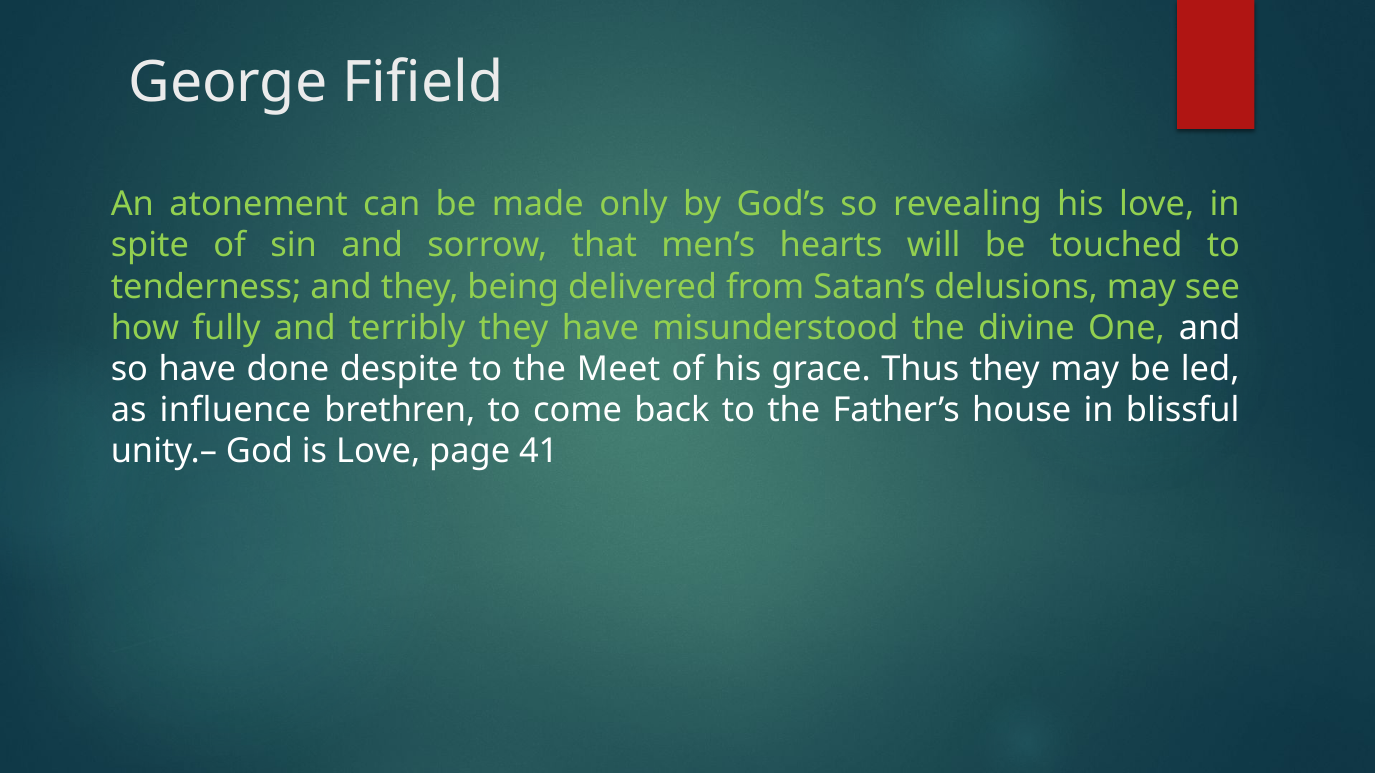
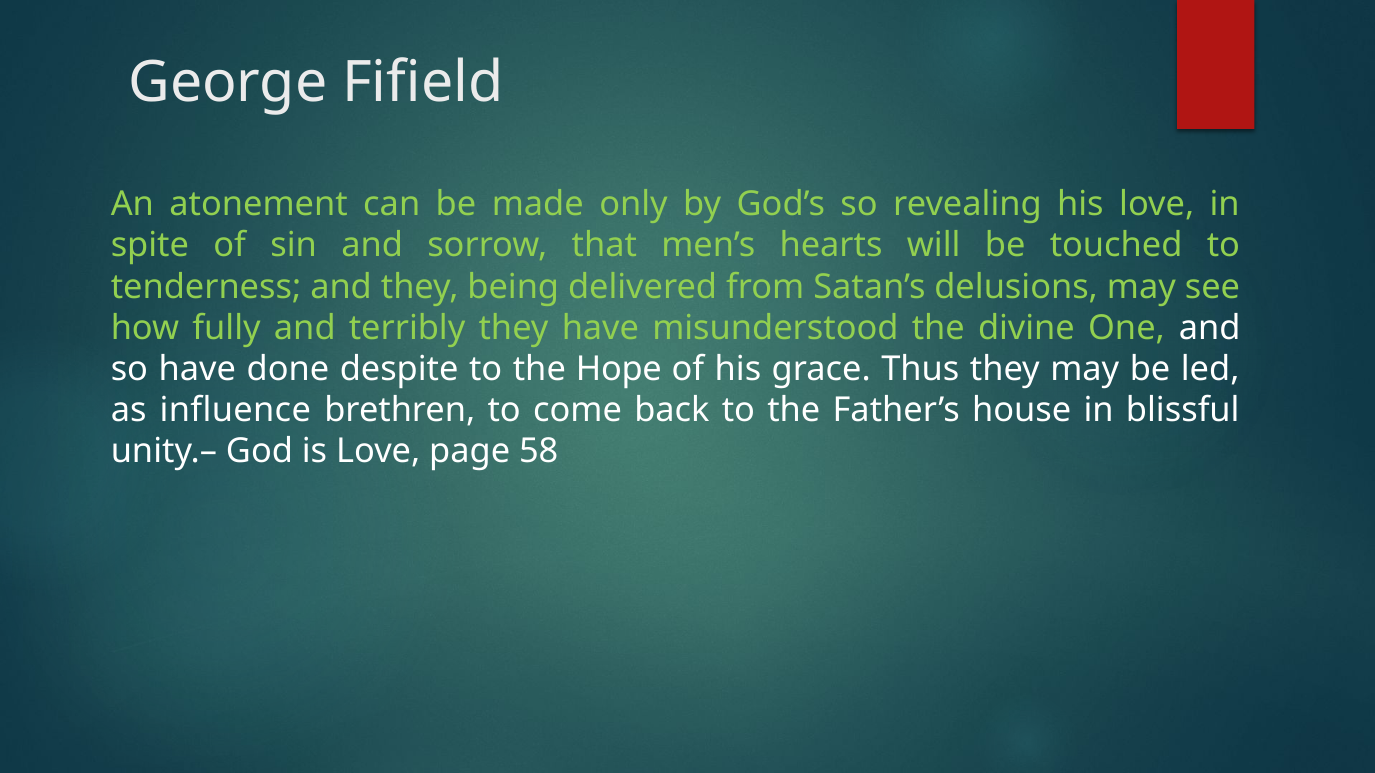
Meet: Meet -> Hope
41: 41 -> 58
